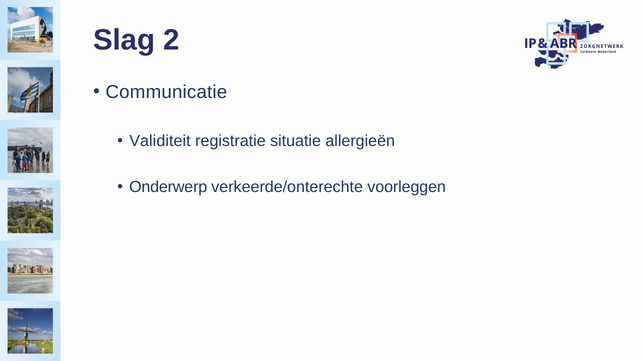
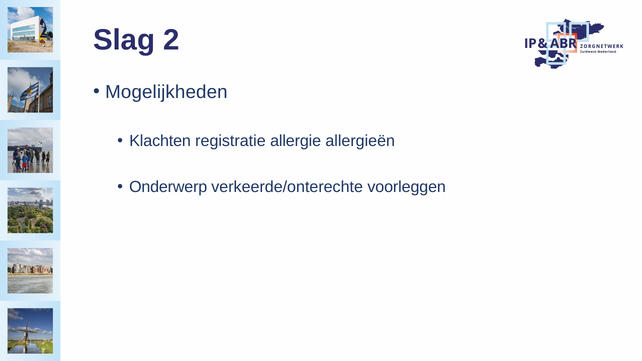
Communicatie: Communicatie -> Mogelijkheden
Validiteit: Validiteit -> Klachten
situatie: situatie -> allergie
